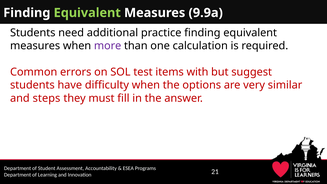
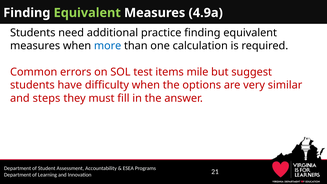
9.9a: 9.9a -> 4.9a
more colour: purple -> blue
with: with -> mile
